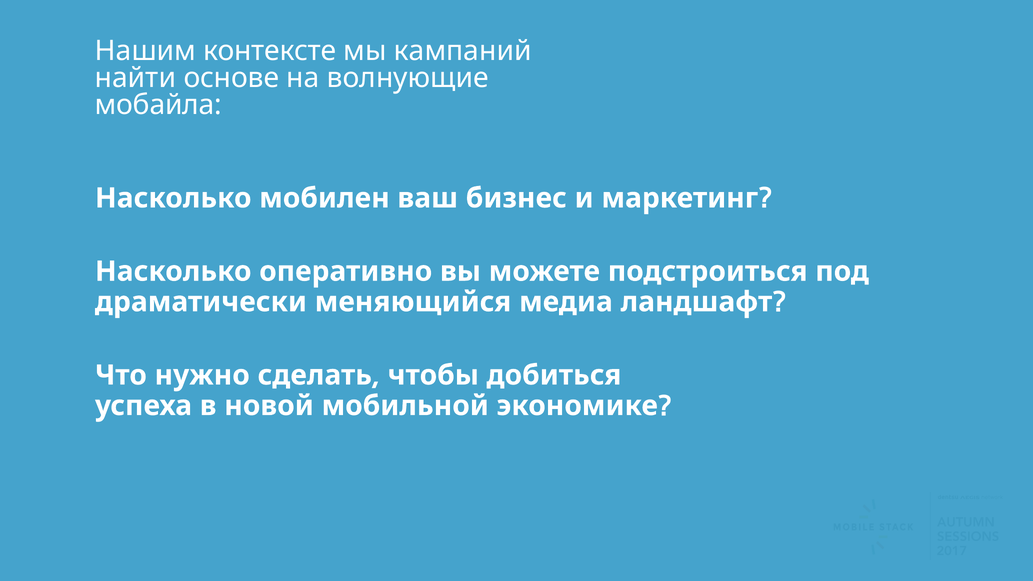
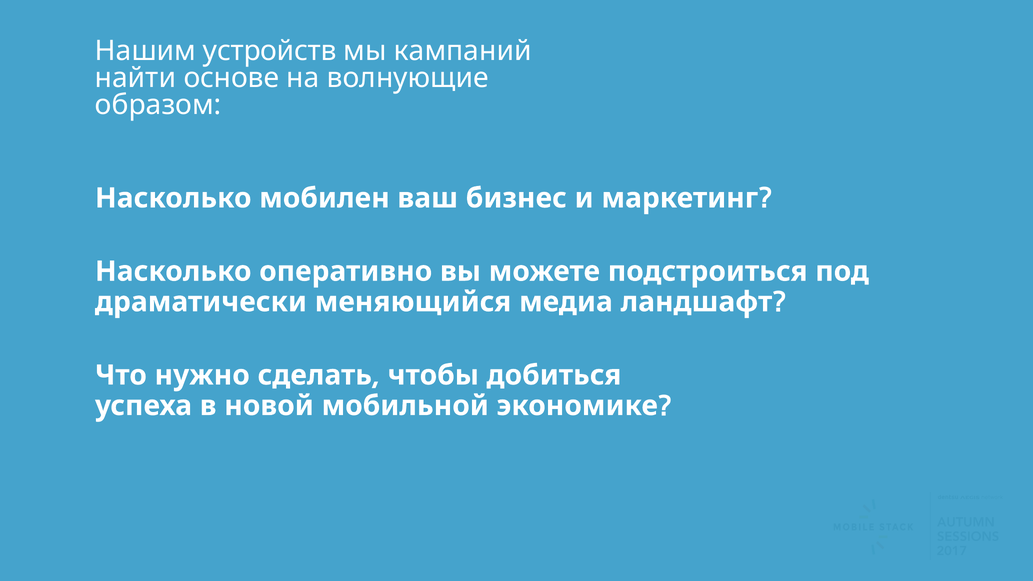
контексте: контексте -> устройств
мобайла: мобайла -> образом
